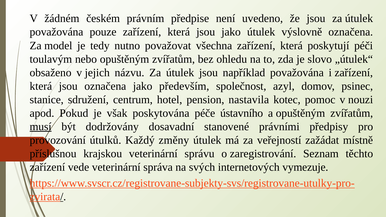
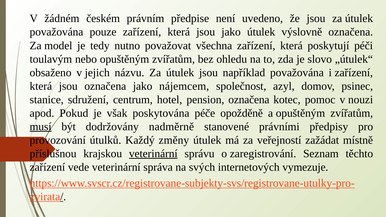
především: především -> nájemcem
pension nastavila: nastavila -> označena
ústavního: ústavního -> opožděně
dosavadní: dosavadní -> nadměrně
veterinární at (153, 154) underline: none -> present
